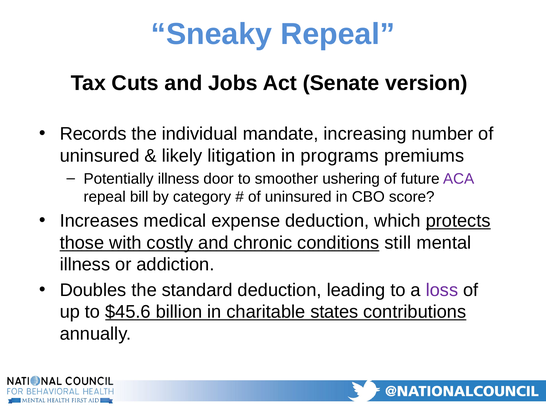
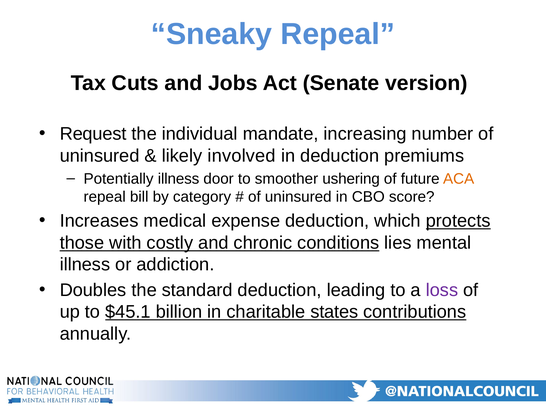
Records: Records -> Request
litigation: litigation -> involved
in programs: programs -> deduction
ACA colour: purple -> orange
still: still -> lies
$45.6: $45.6 -> $45.1
